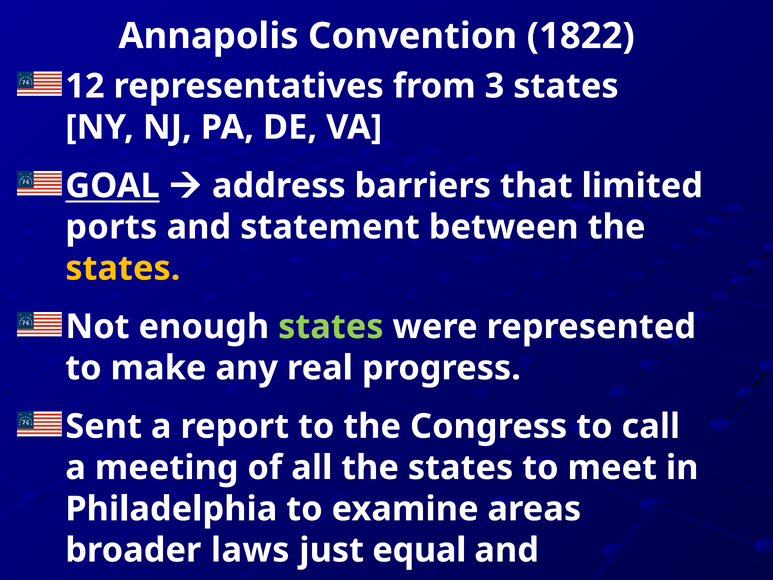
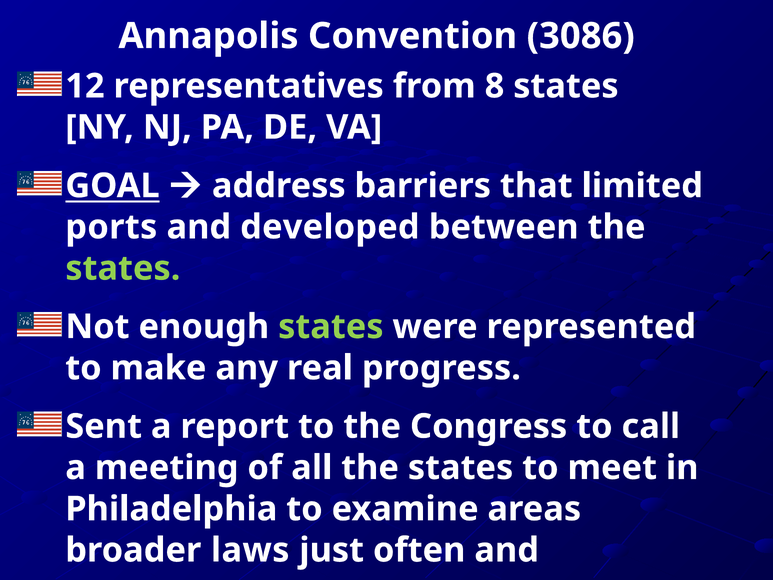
1822: 1822 -> 3086
3: 3 -> 8
statement: statement -> developed
states at (123, 268) colour: yellow -> light green
equal: equal -> often
